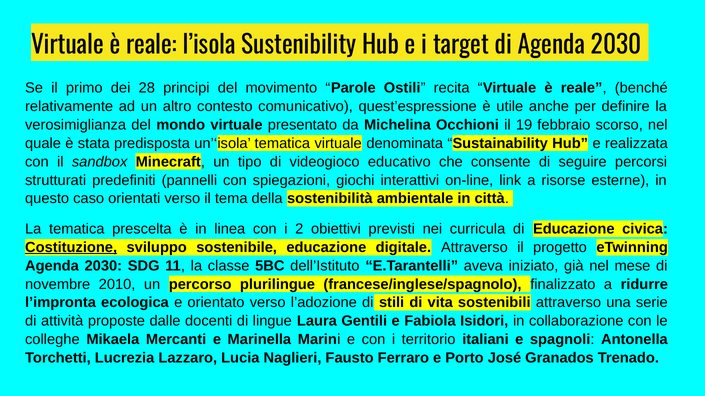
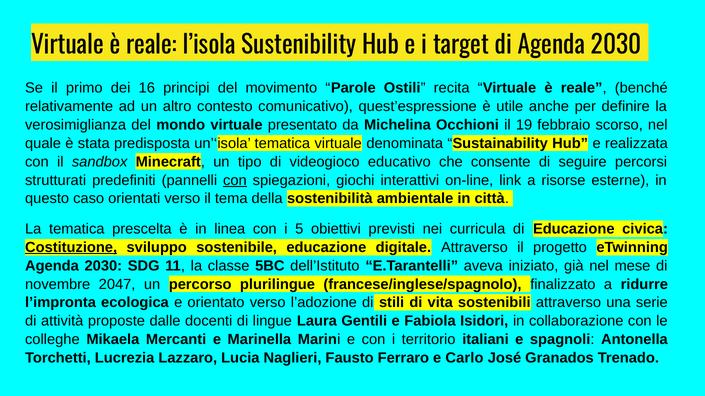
28: 28 -> 16
con at (235, 180) underline: none -> present
2: 2 -> 5
2010: 2010 -> 2047
Porto: Porto -> Carlo
